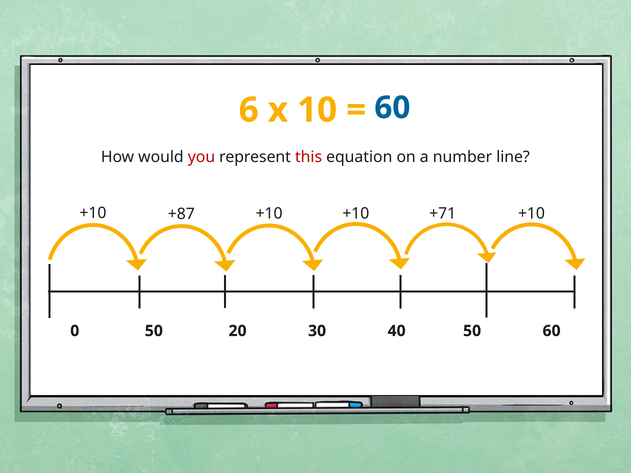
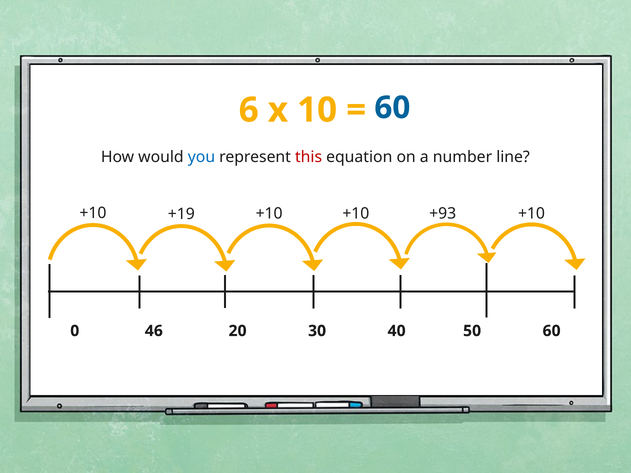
you colour: red -> blue
+87: +87 -> +19
+71: +71 -> +93
0 50: 50 -> 46
